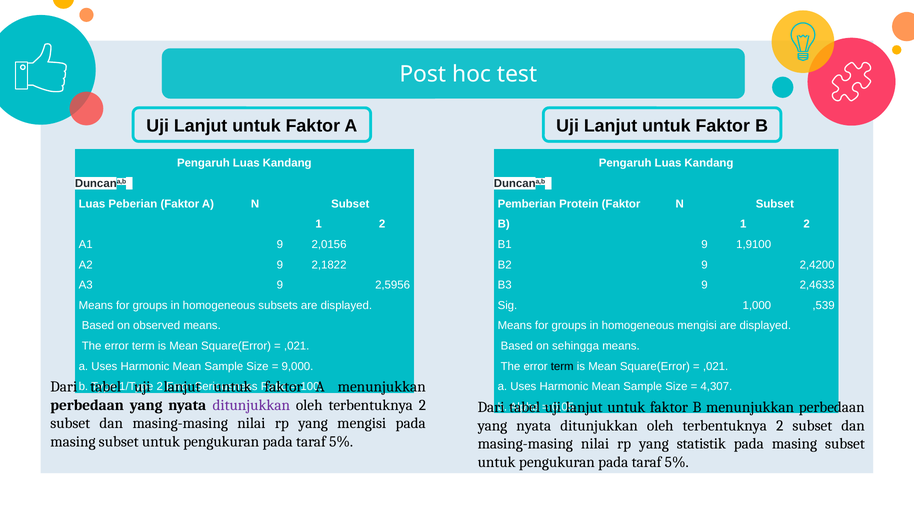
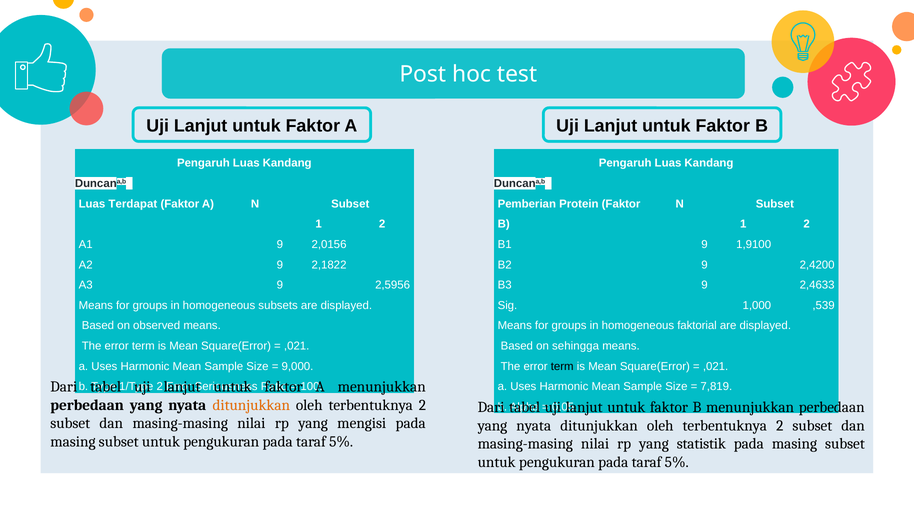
Peberian: Peberian -> Terdapat
homogeneous mengisi: mengisi -> faktorial
4,307: 4,307 -> 7,819
ditunjukkan at (251, 405) colour: purple -> orange
